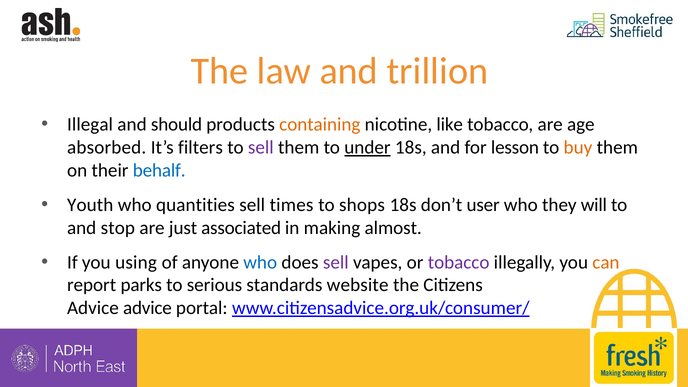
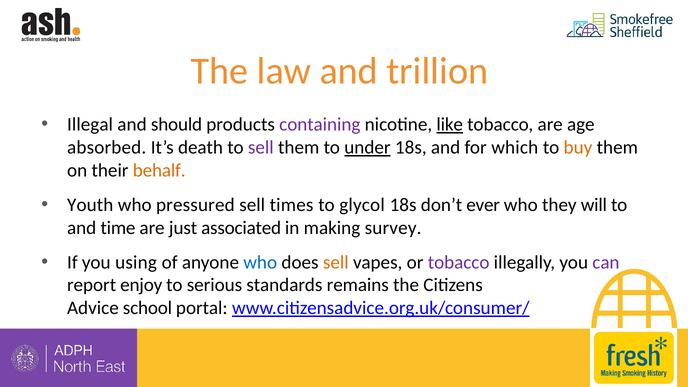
containing colour: orange -> purple
like underline: none -> present
filters: filters -> death
lesson: lesson -> which
behalf colour: blue -> orange
quantities: quantities -> pressured
shops: shops -> glycol
user: user -> ever
stop: stop -> time
almost: almost -> survey
sell at (336, 262) colour: purple -> orange
can colour: orange -> purple
parks: parks -> enjoy
website: website -> remains
Advice advice: advice -> school
